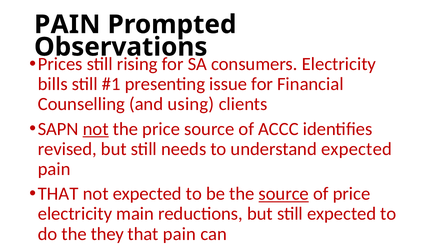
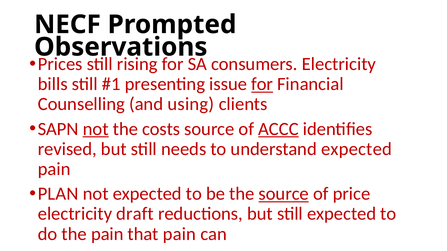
PAIN at (67, 25): PAIN -> NECF
for at (262, 84) underline: none -> present
the price: price -> costs
ACCC underline: none -> present
THAT at (58, 194): THAT -> PLAN
main: main -> draft
the they: they -> pain
